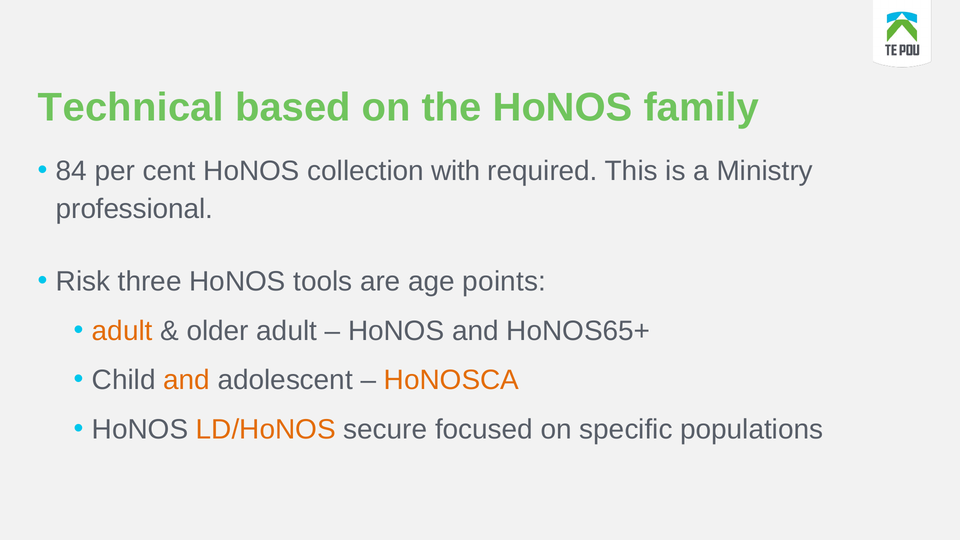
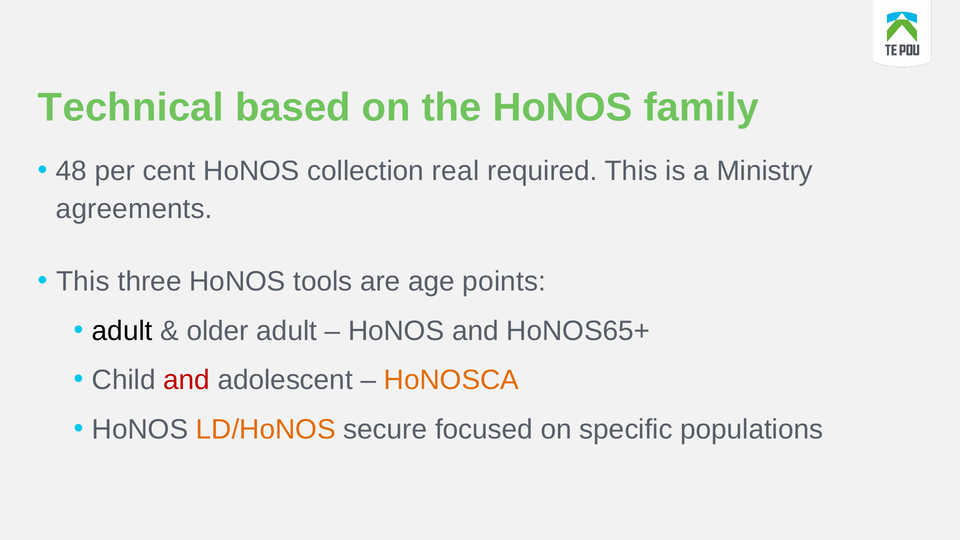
84: 84 -> 48
with: with -> real
professional: professional -> agreements
Risk at (83, 281): Risk -> This
adult at (122, 331) colour: orange -> black
and at (187, 380) colour: orange -> red
